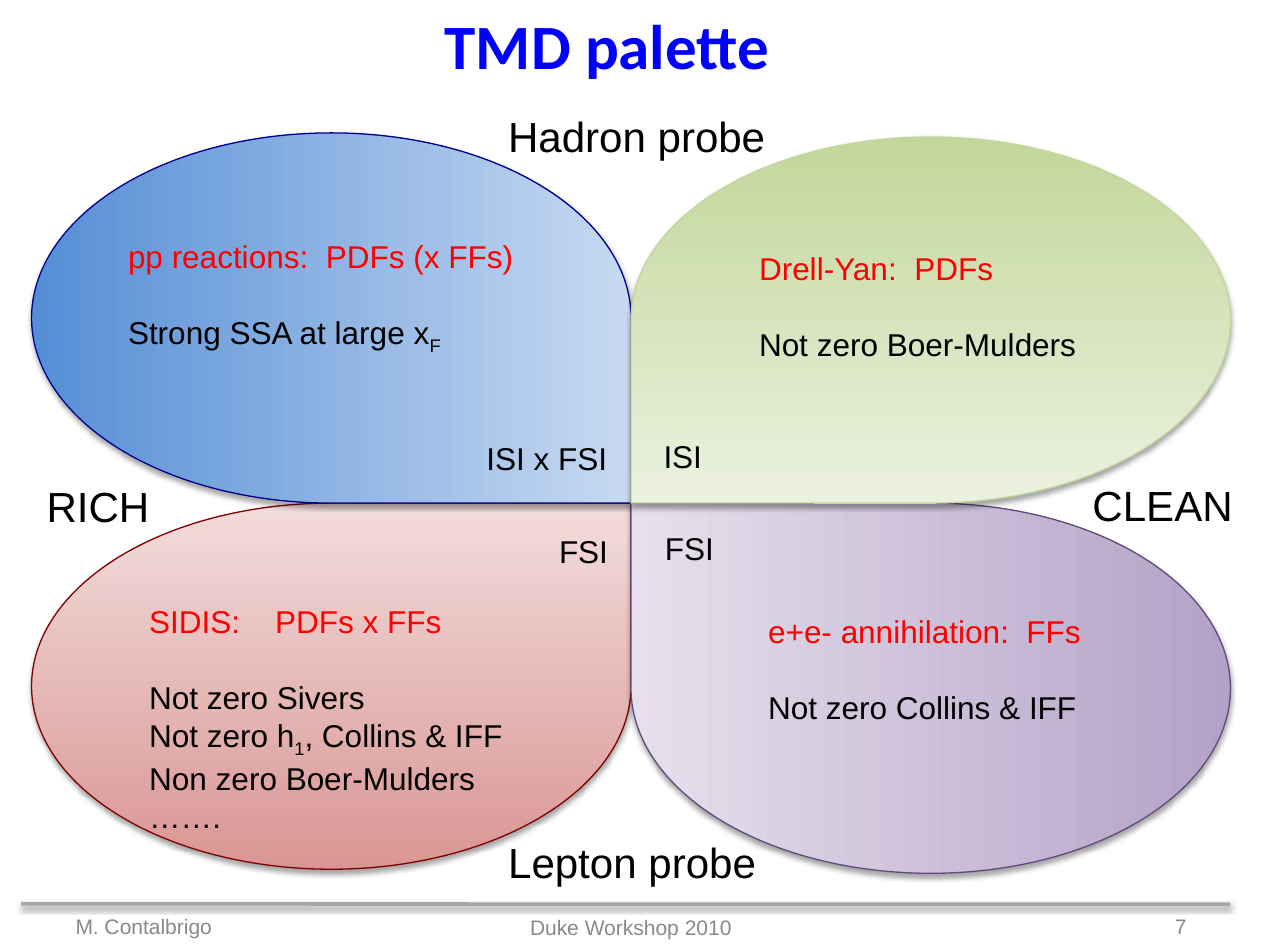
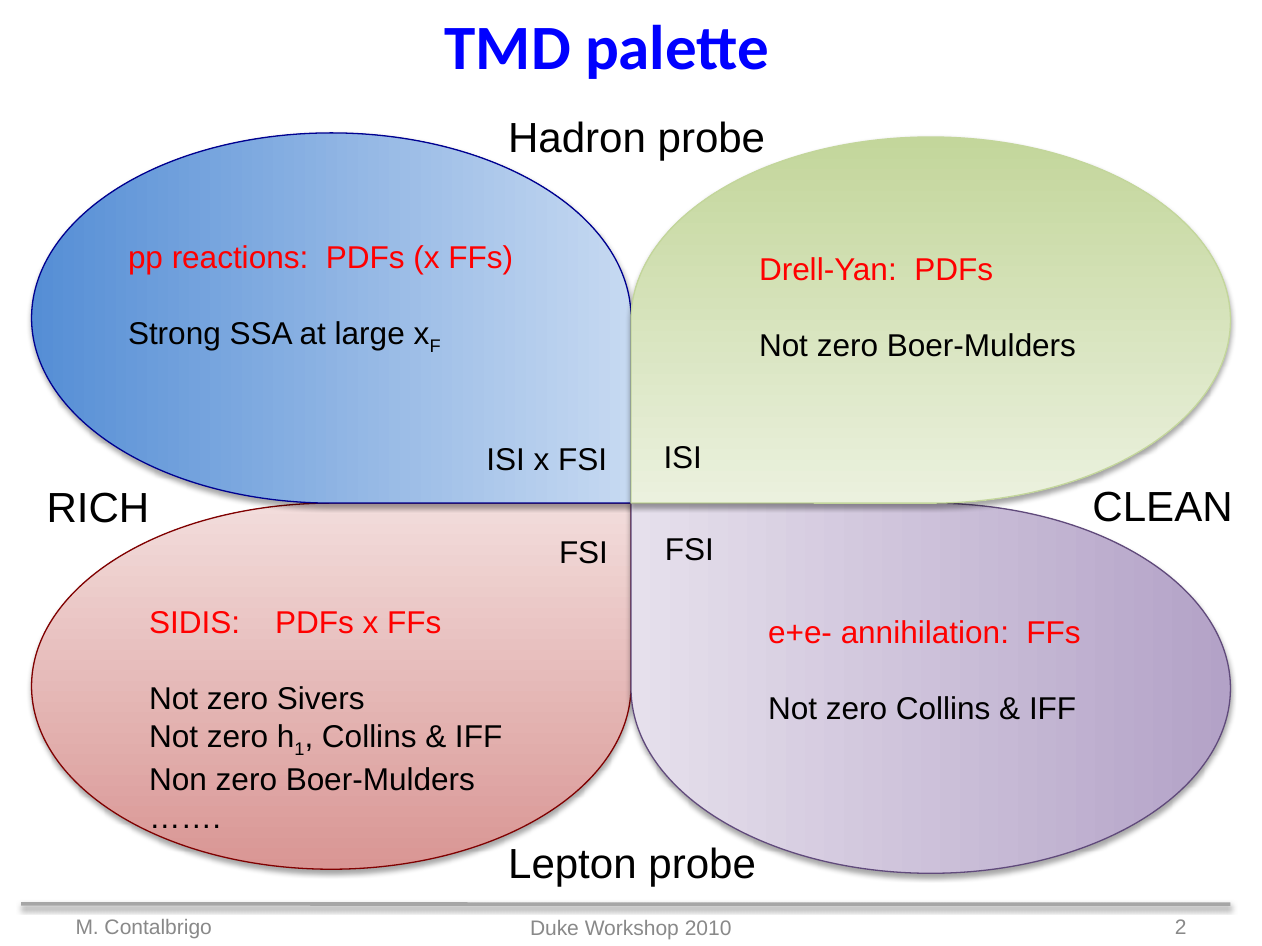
7: 7 -> 2
